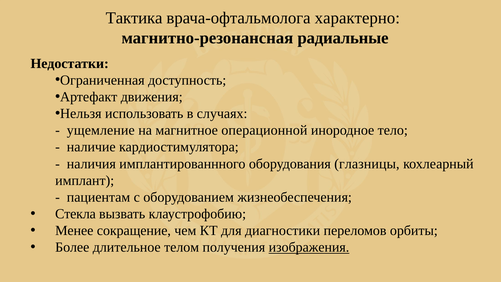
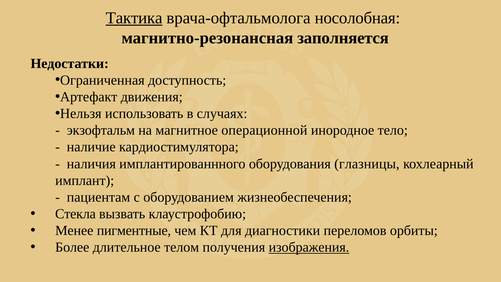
Тактика underline: none -> present
характерно: характерно -> носолобная
радиальные: радиальные -> заполняется
ущемление: ущемление -> экзофтальм
сокращение: сокращение -> пигментные
